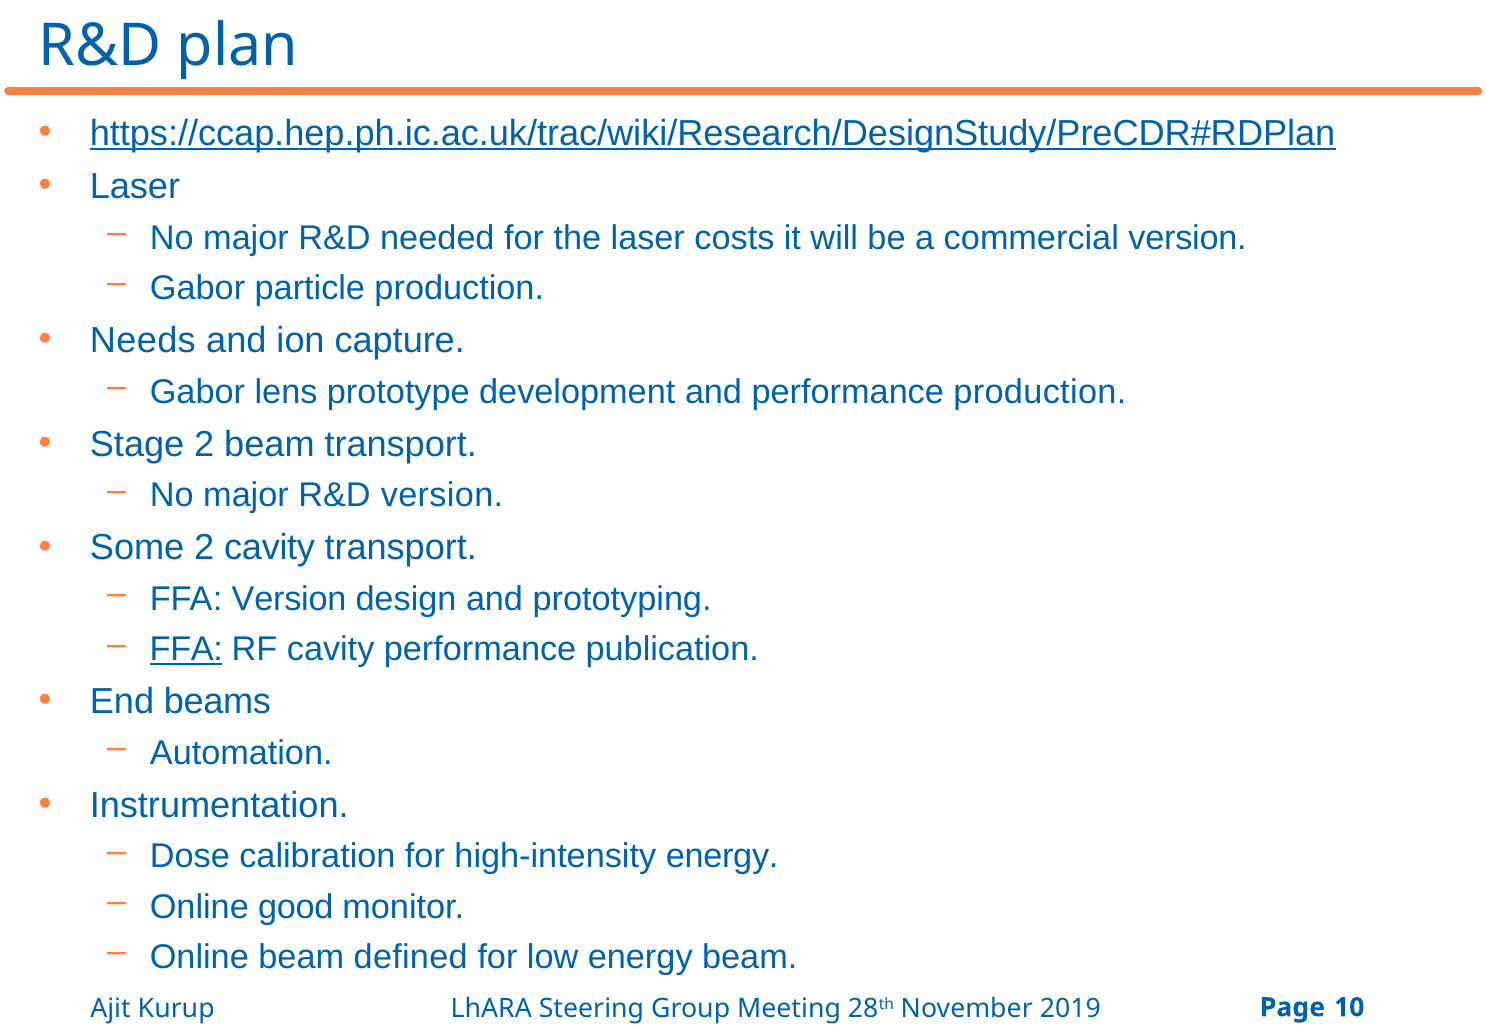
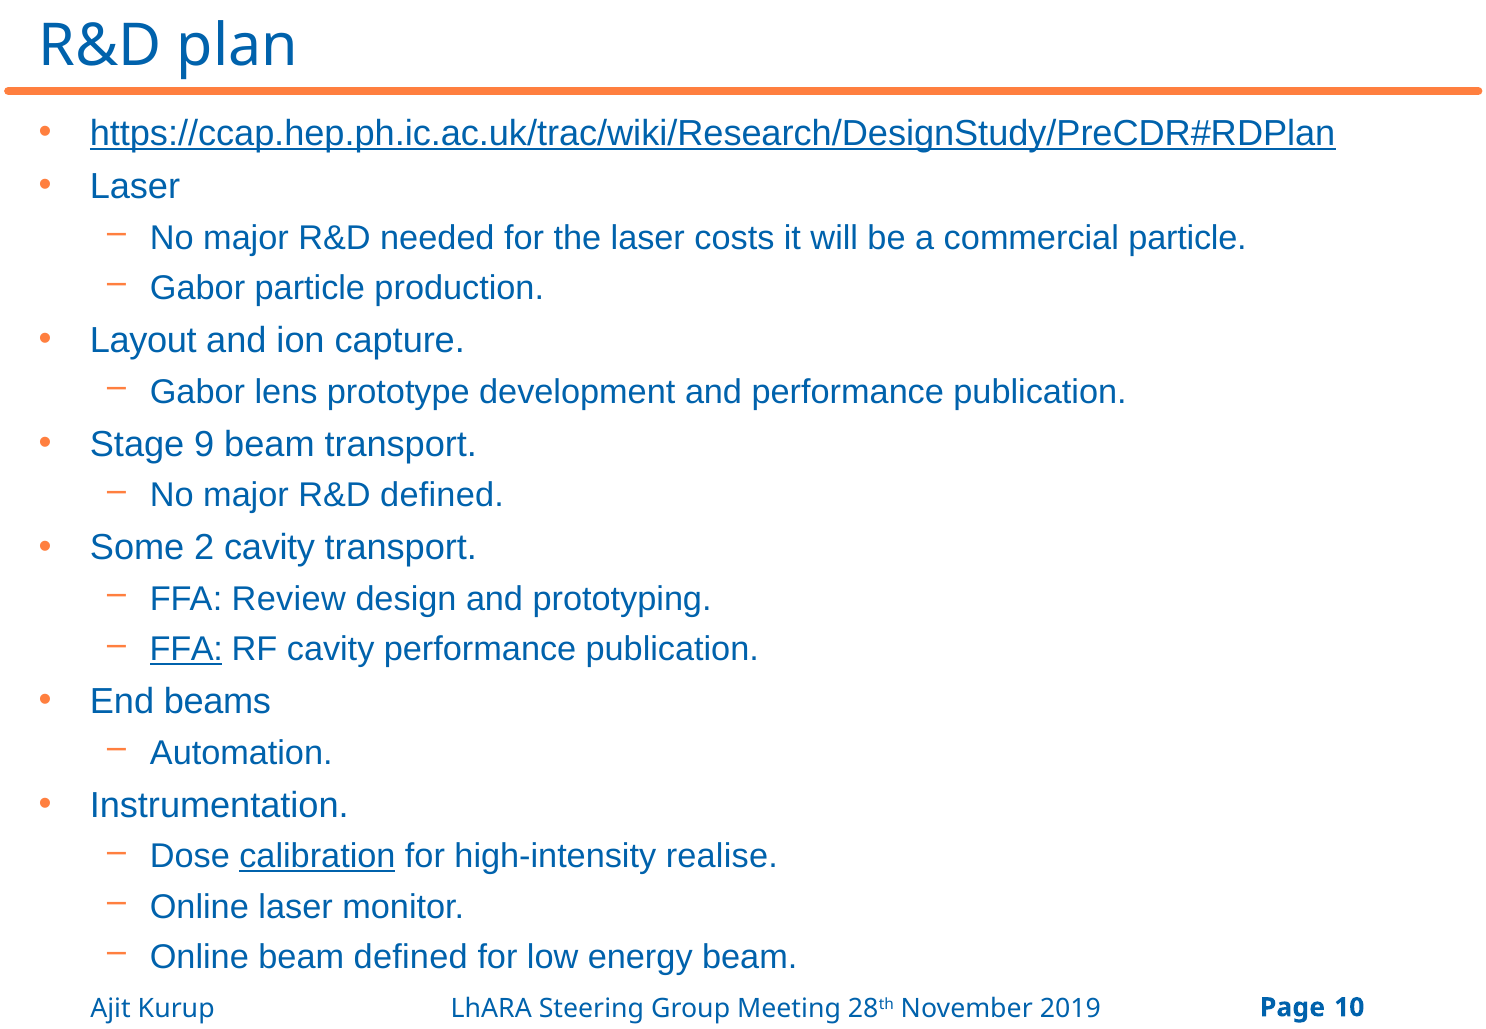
commercial version: version -> particle
Needs: Needs -> Layout
and performance production: production -> publication
Stage 2: 2 -> 9
R&D version: version -> defined
FFA Version: Version -> Review
calibration underline: none -> present
high-intensity energy: energy -> realise
Online good: good -> laser
